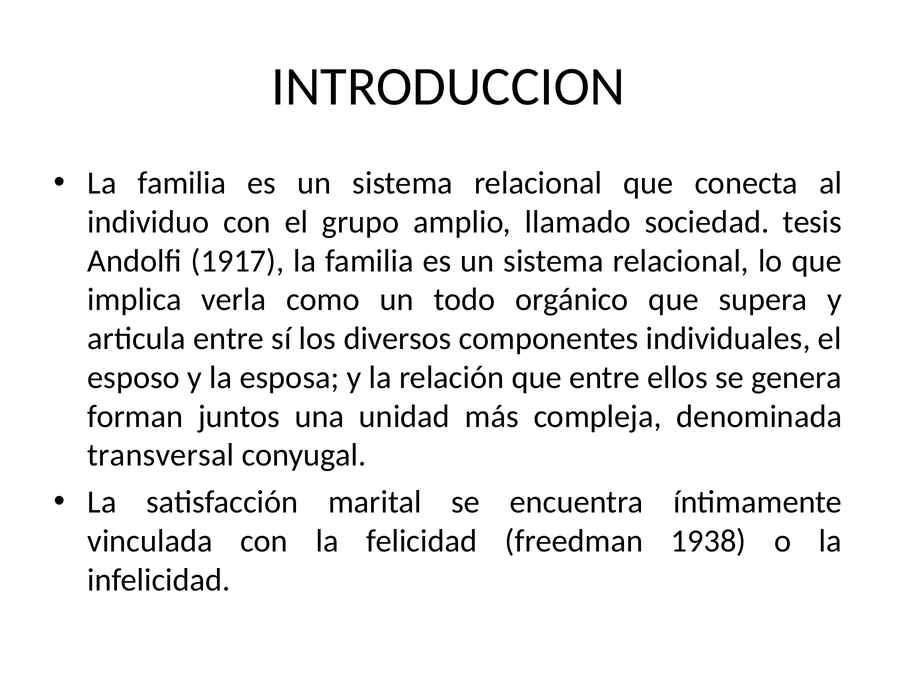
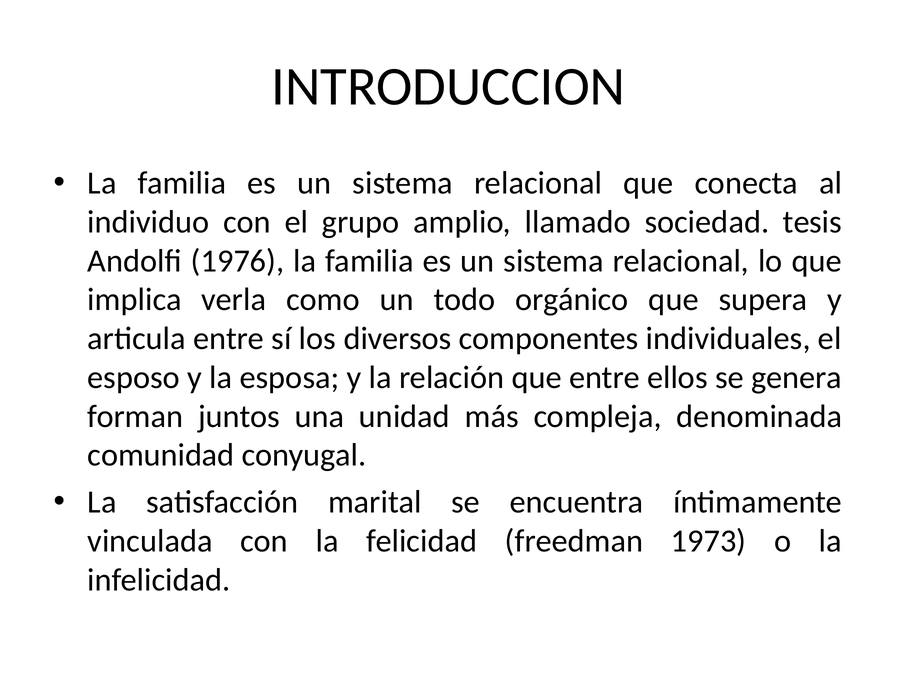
1917: 1917 -> 1976
transversal: transversal -> comunidad
1938: 1938 -> 1973
